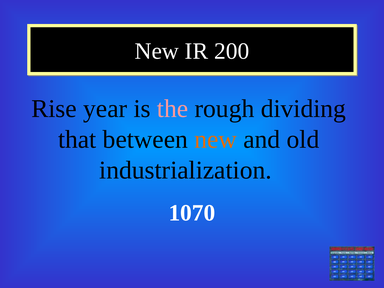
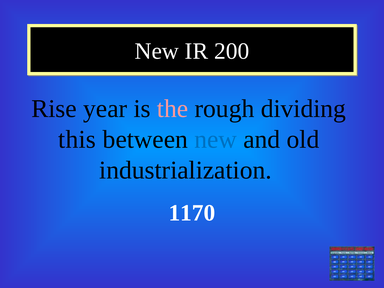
that: that -> this
new at (216, 139) colour: orange -> blue
1070: 1070 -> 1170
